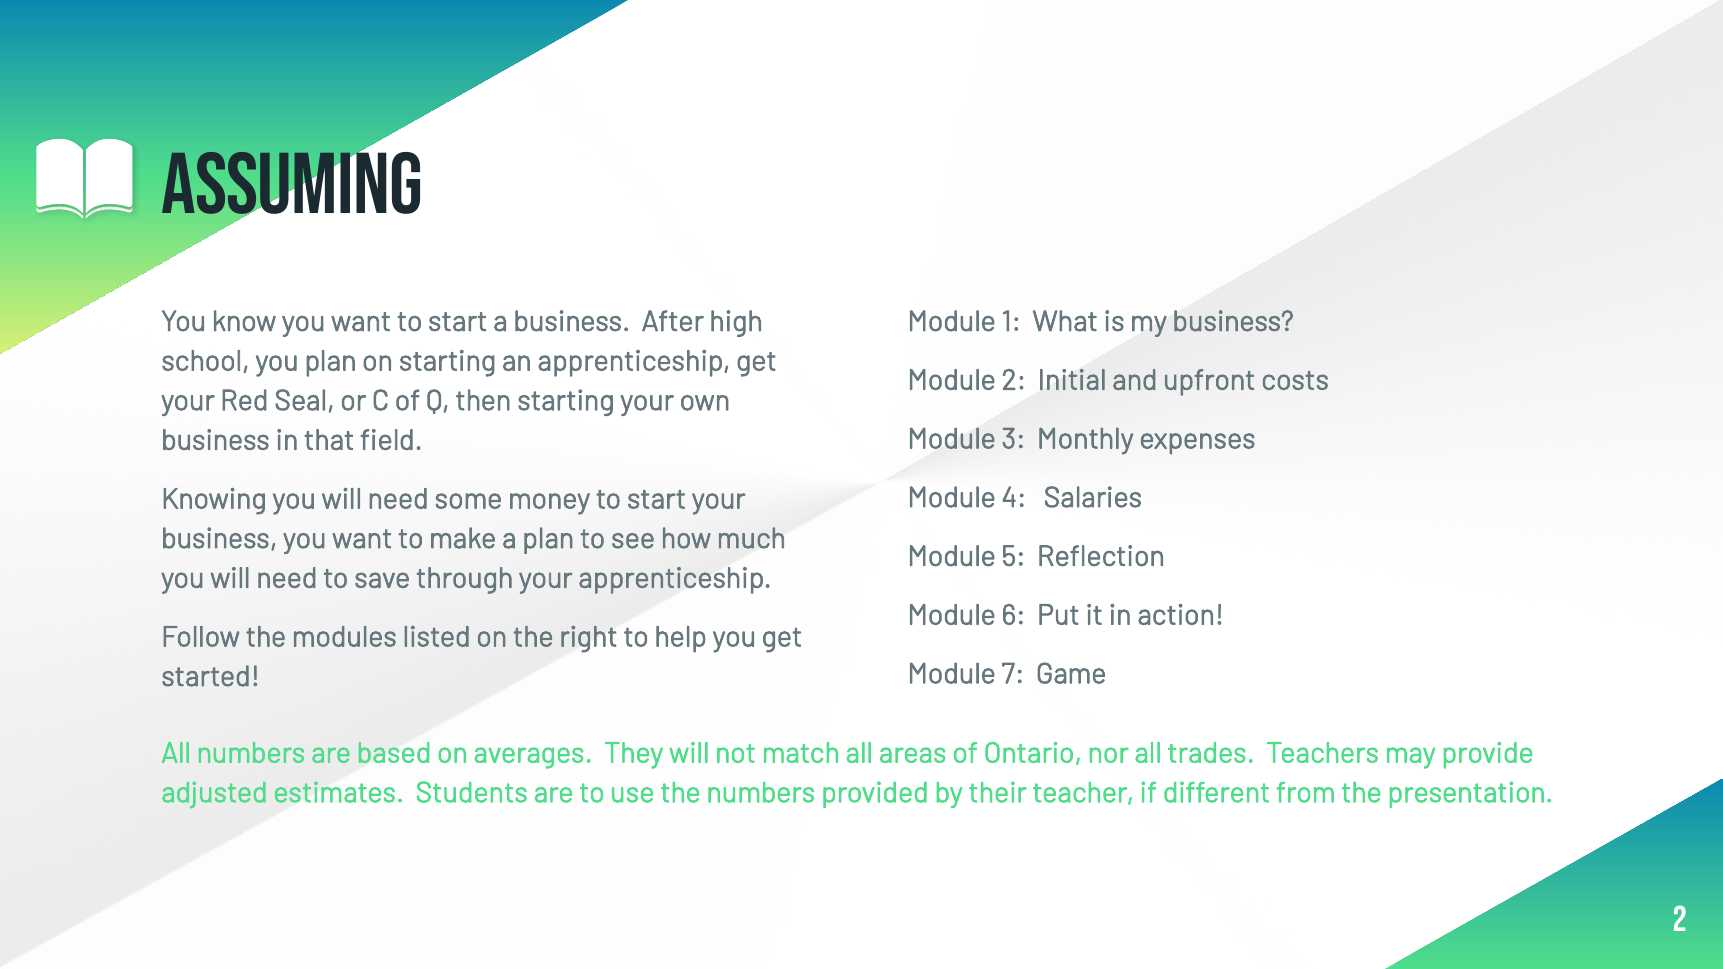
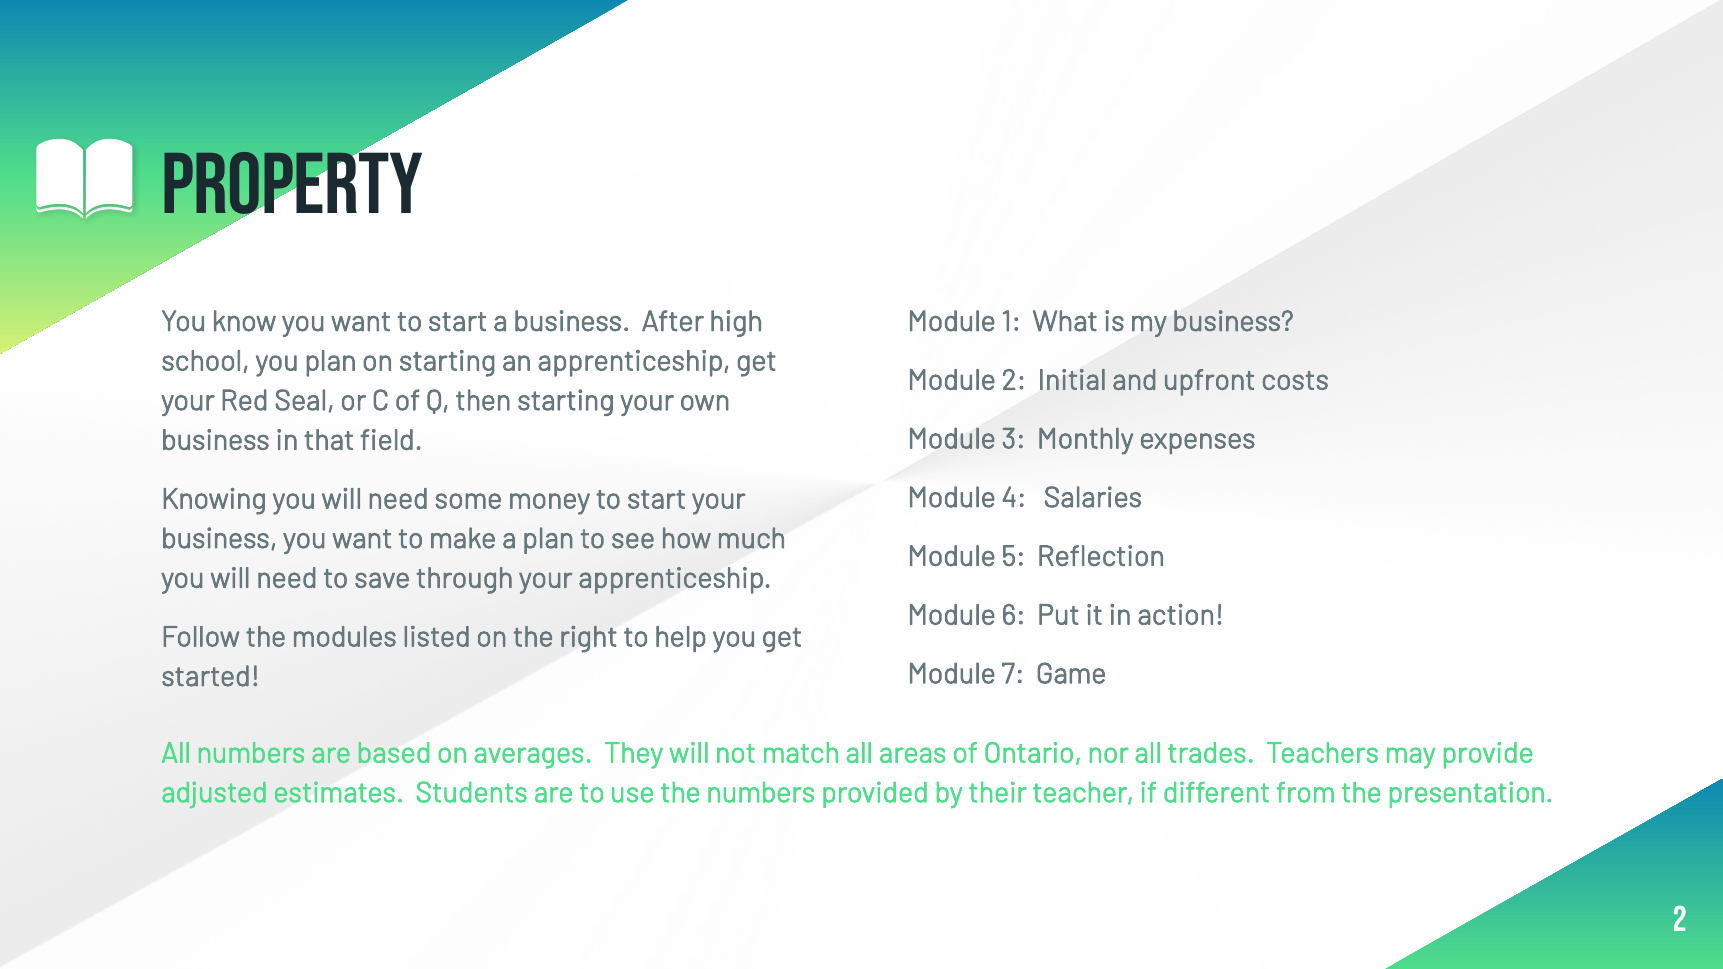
assuming: assuming -> property
